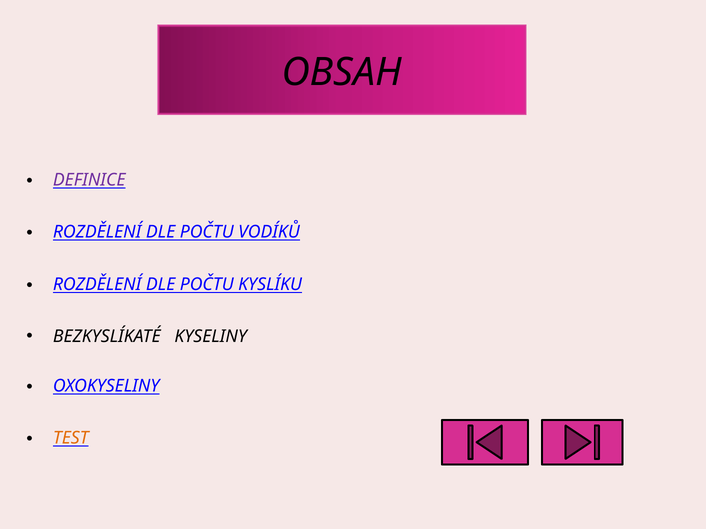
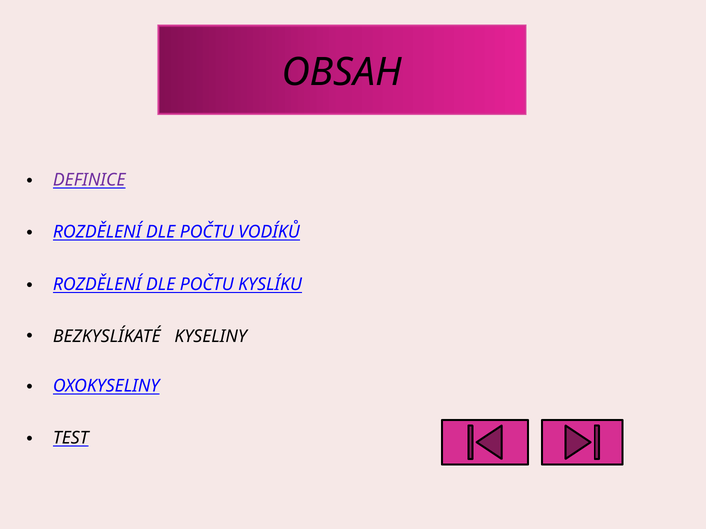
TEST colour: orange -> black
